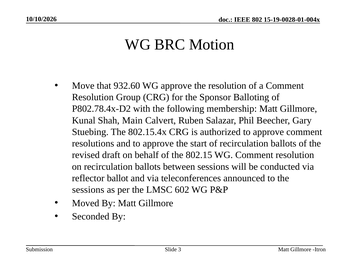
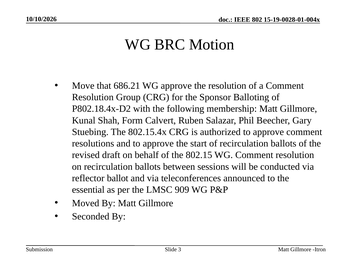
932.60: 932.60 -> 686.21
P802.78.4x-D2: P802.78.4x-D2 -> P802.18.4x-D2
Main: Main -> Form
sessions at (88, 189): sessions -> essential
602: 602 -> 909
